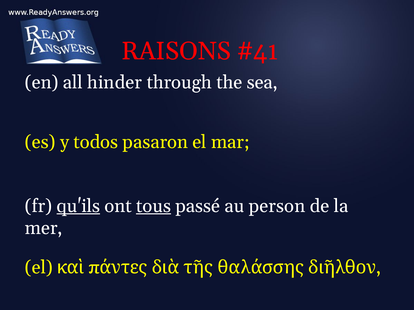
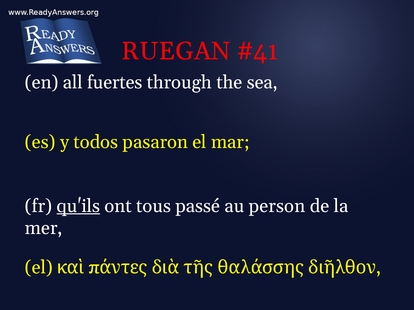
RAISONS: RAISONS -> RUEGAN
hinder: hinder -> fuertes
tous underline: present -> none
